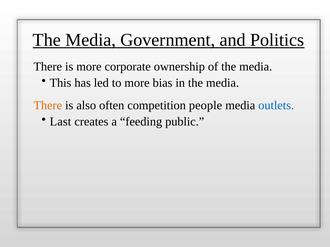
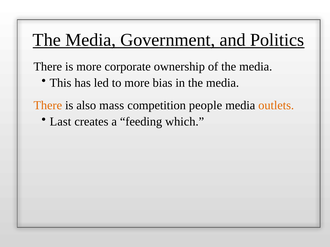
often: often -> mass
outlets colour: blue -> orange
public: public -> which
